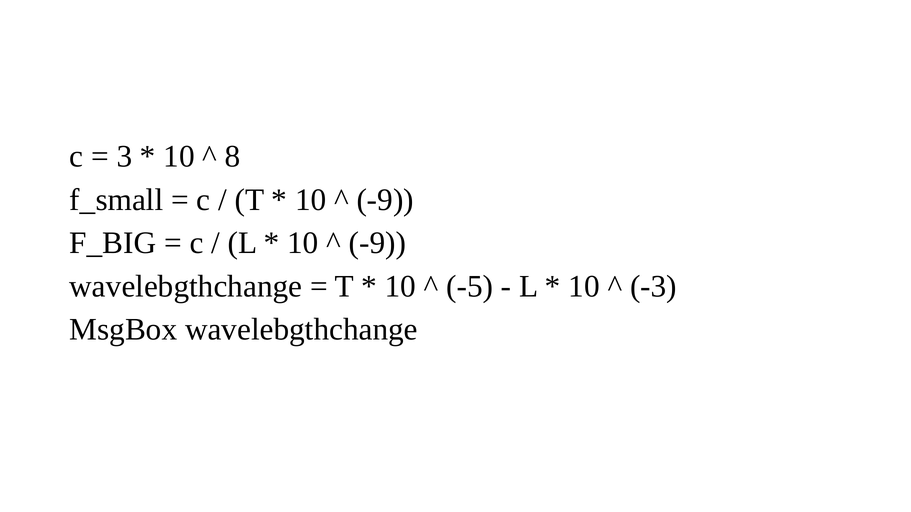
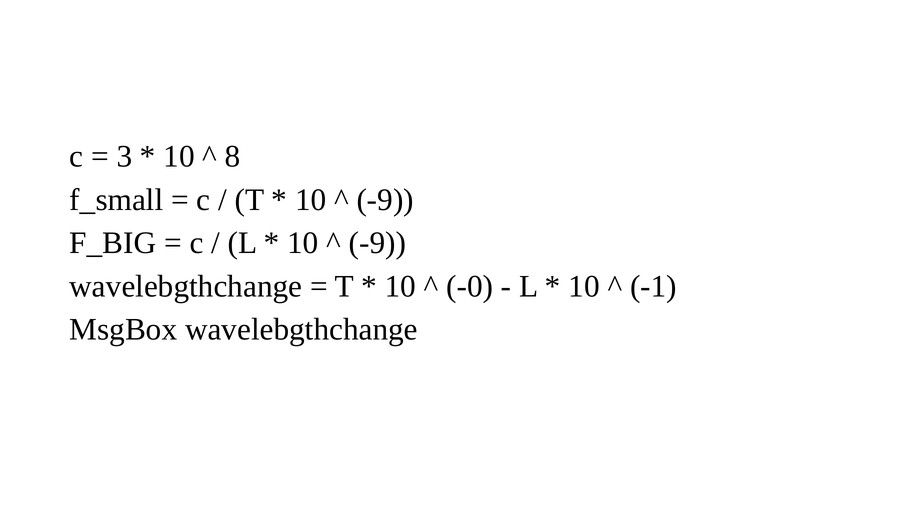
-5: -5 -> -0
-3: -3 -> -1
